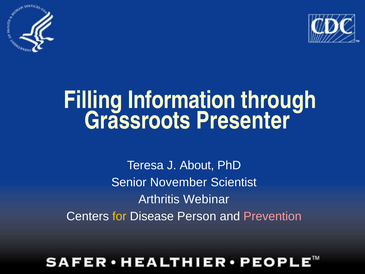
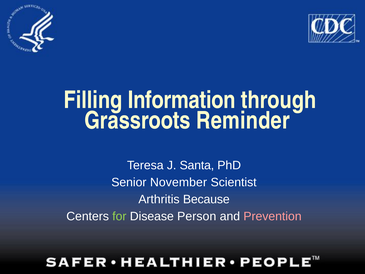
Presenter: Presenter -> Reminder
About: About -> Santa
Webinar: Webinar -> Because
for colour: yellow -> light green
